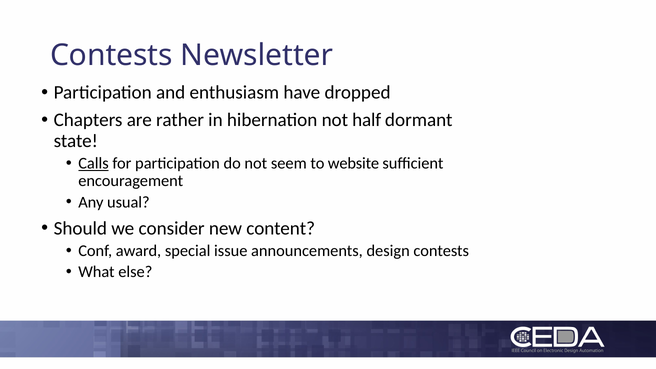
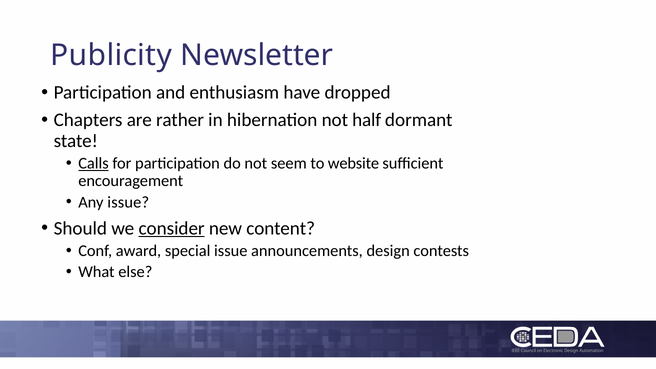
Contests at (111, 55): Contests -> Publicity
Any usual: usual -> issue
consider underline: none -> present
